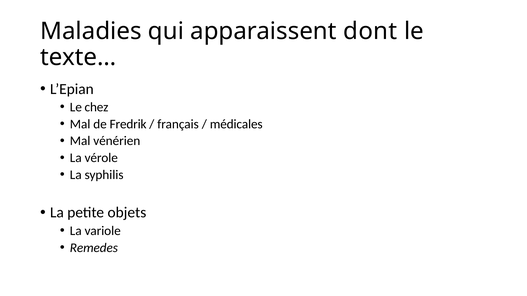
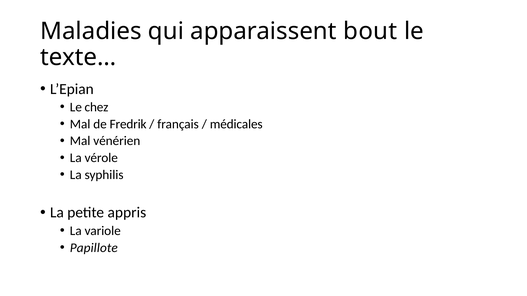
dont: dont -> bout
objets: objets -> appris
Remedes: Remedes -> Papillote
